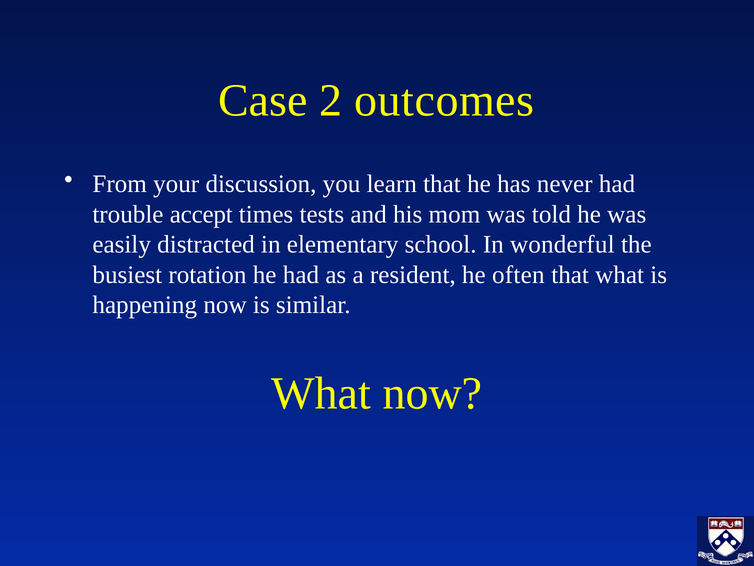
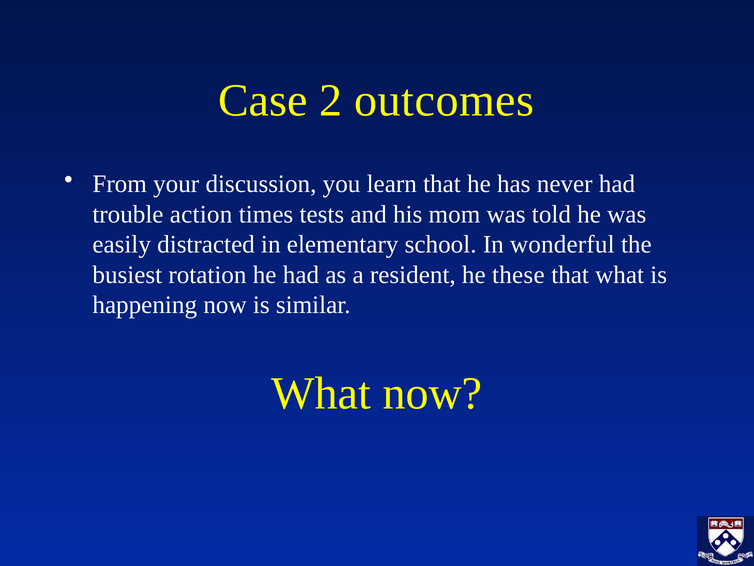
accept: accept -> action
often: often -> these
